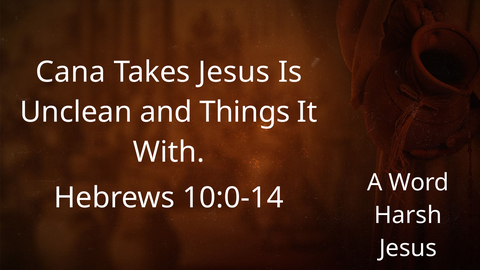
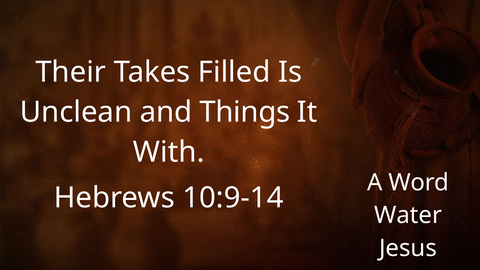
Cana: Cana -> Their
Takes Jesus: Jesus -> Filled
10:0-14: 10:0-14 -> 10:9-14
Harsh: Harsh -> Water
